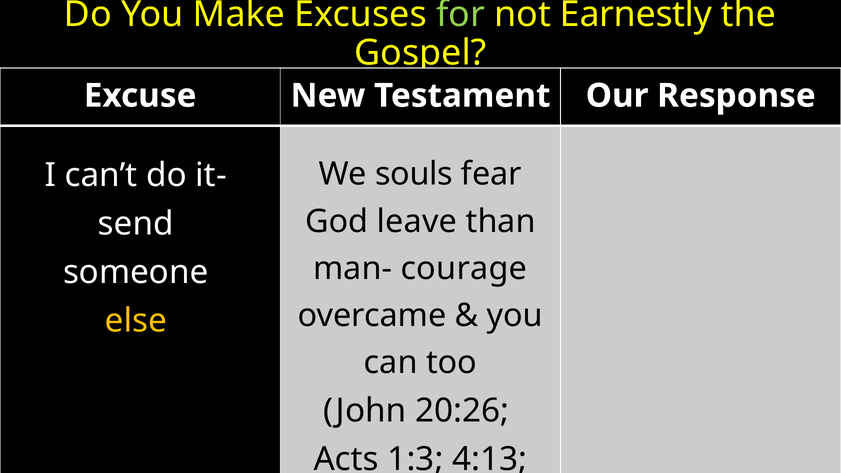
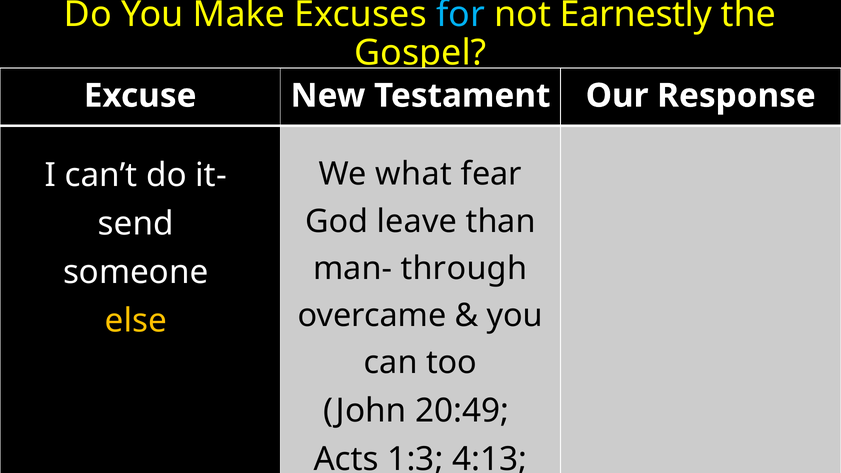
for colour: light green -> light blue
souls: souls -> what
courage: courage -> through
20:26: 20:26 -> 20:49
